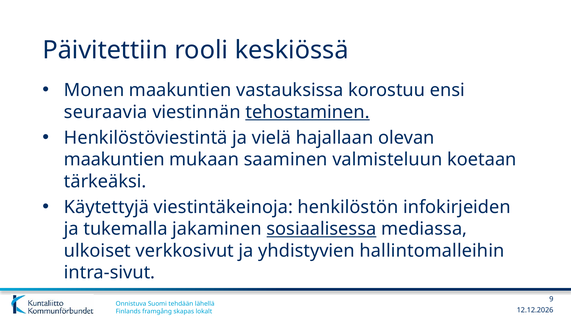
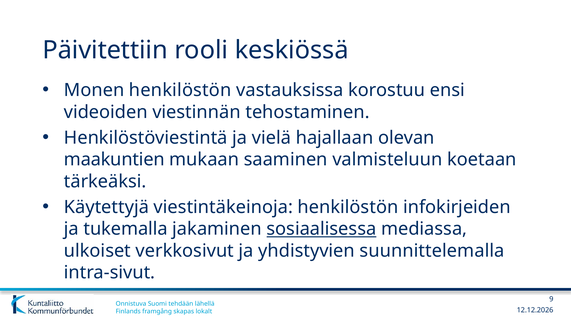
Monen maakuntien: maakuntien -> henkilöstön
seuraavia: seuraavia -> videoiden
tehostaminen underline: present -> none
hallintomalleihin: hallintomalleihin -> suunnittelemalla
